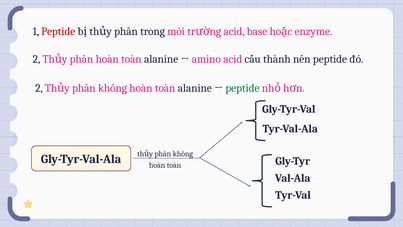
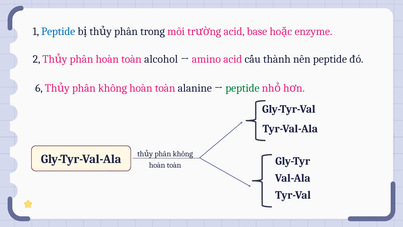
Peptide at (58, 31) colour: red -> blue
alanine at (161, 59): alanine -> alcohol
2 at (39, 88): 2 -> 6
